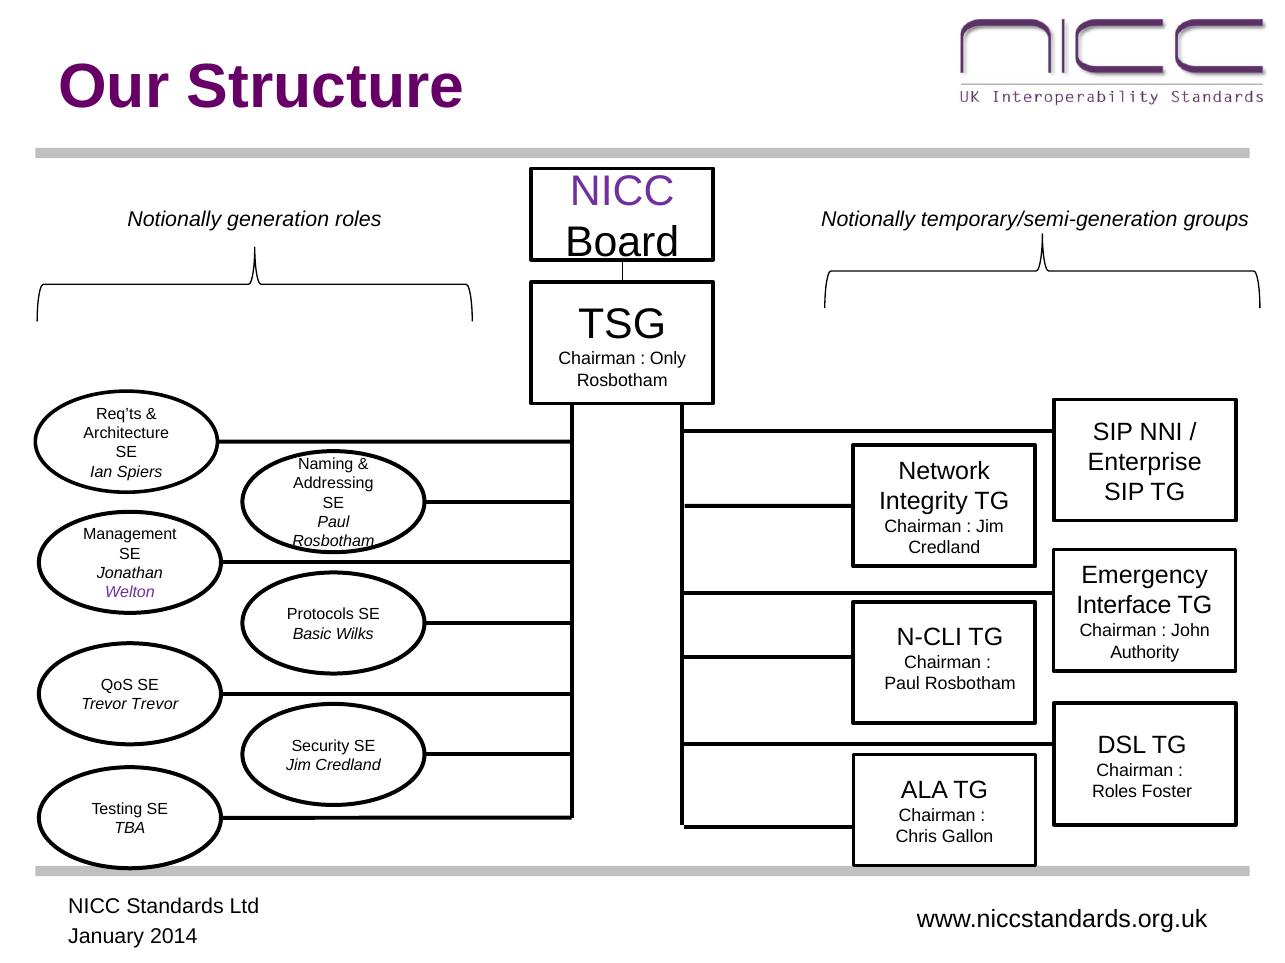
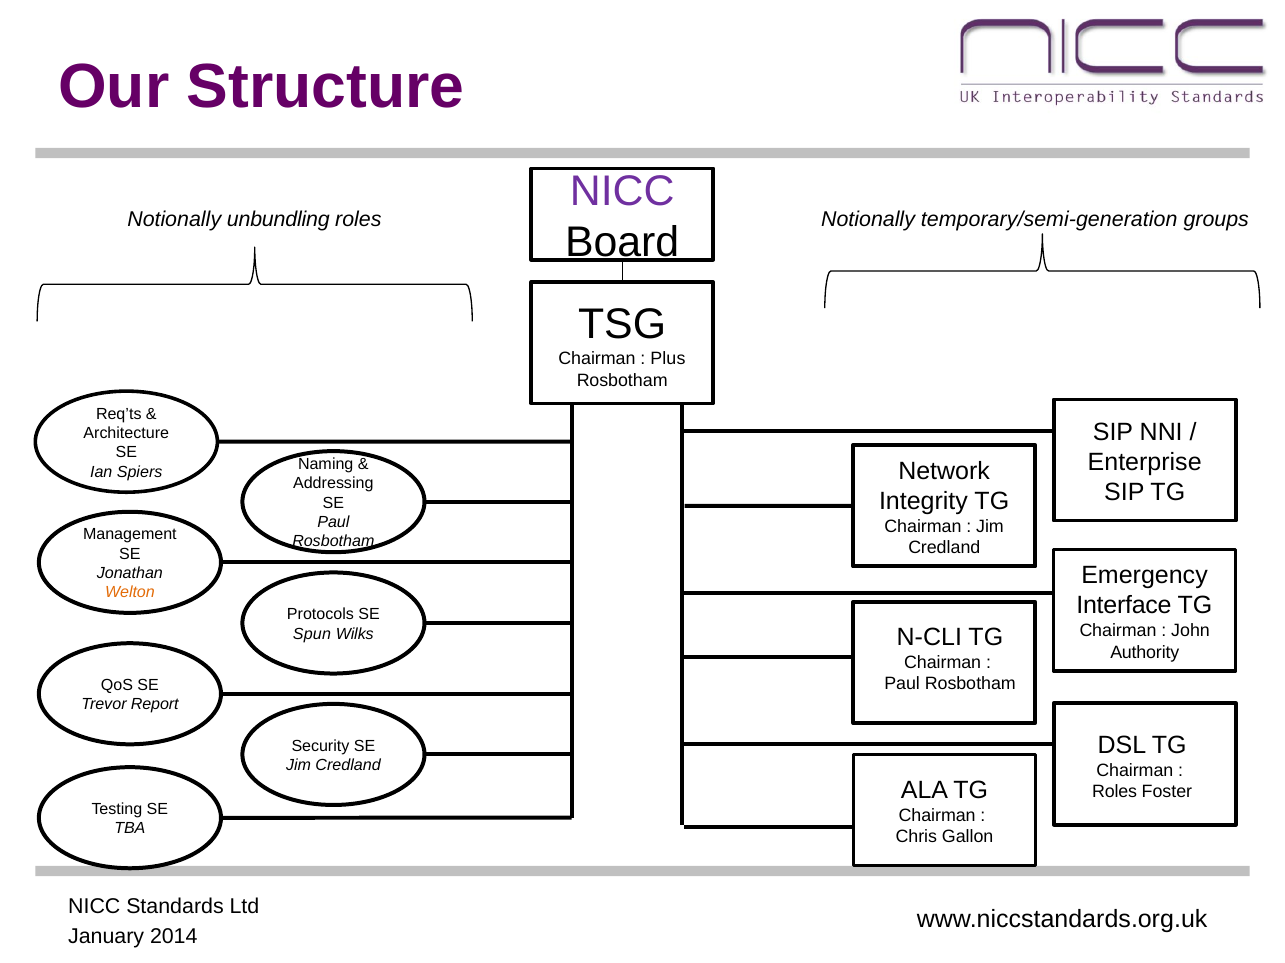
generation: generation -> unbundling
Only: Only -> Plus
Welton colour: purple -> orange
Basic: Basic -> Spun
Trevor Trevor: Trevor -> Report
